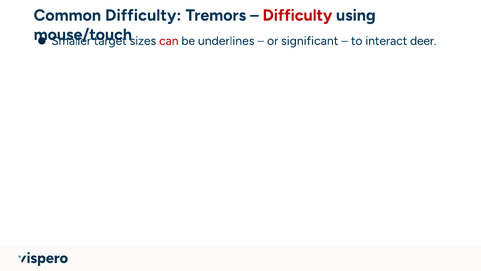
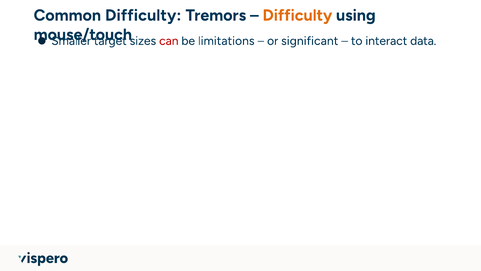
Difficulty at (297, 15) colour: red -> orange
underlines: underlines -> limitations
deer: deer -> data
